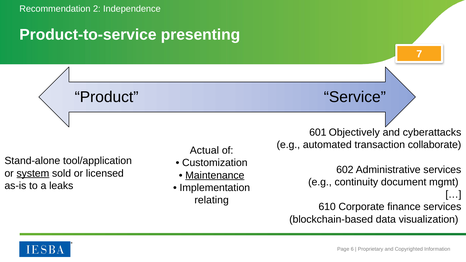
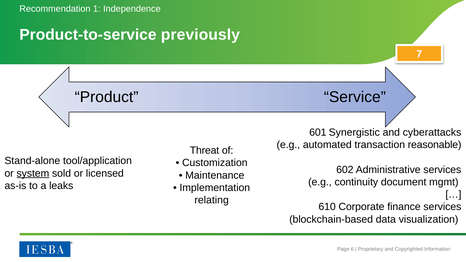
2: 2 -> 1
presenting: presenting -> previously
Objectively: Objectively -> Synergistic
collaborate: collaborate -> reasonable
Actual: Actual -> Threat
Maintenance underline: present -> none
